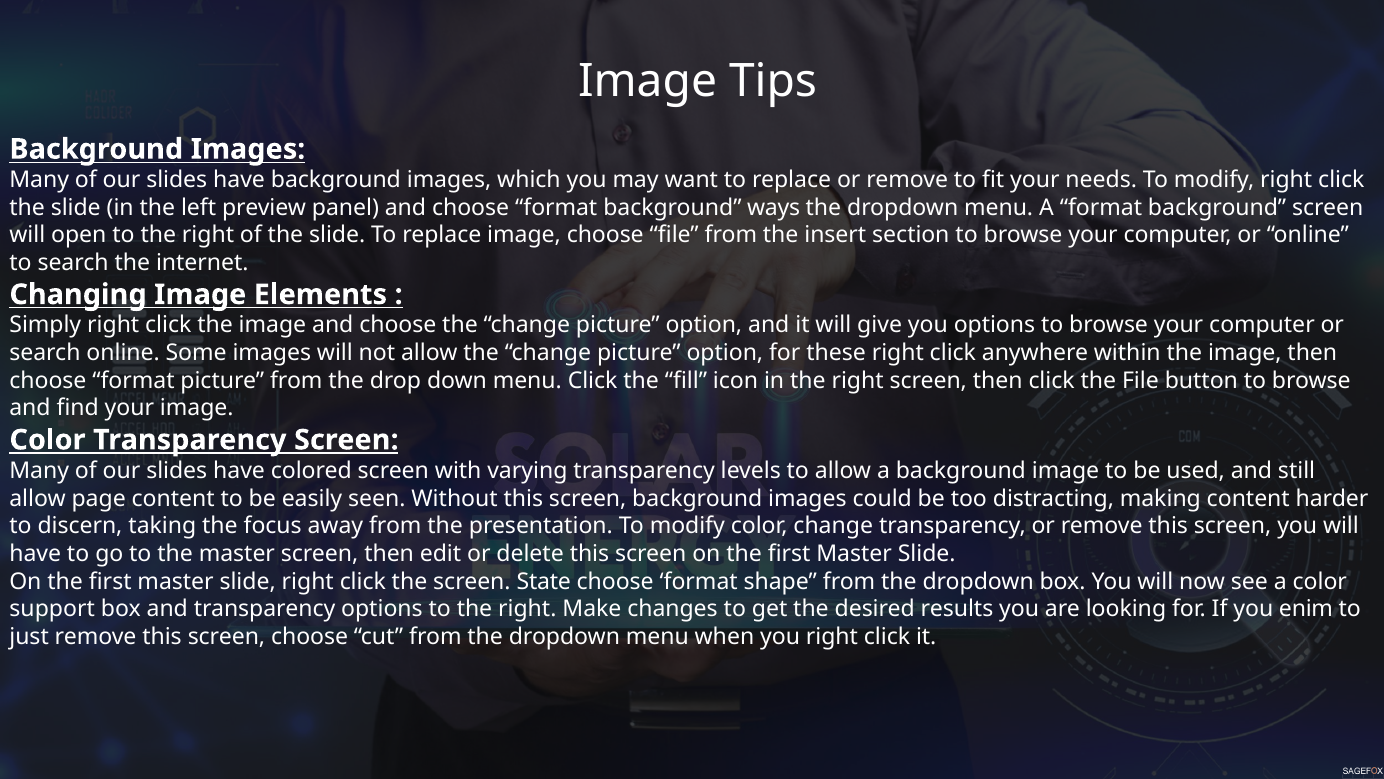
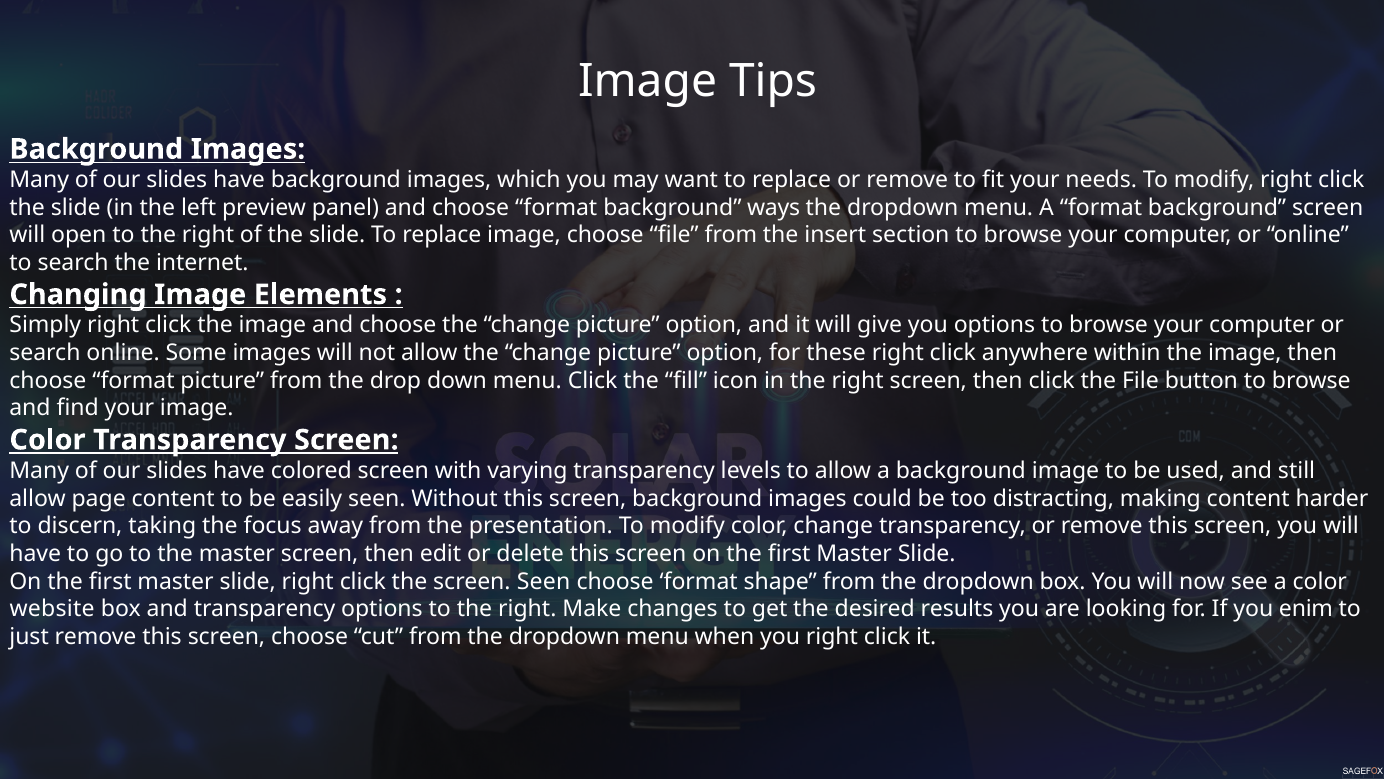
screen State: State -> Seen
support: support -> website
